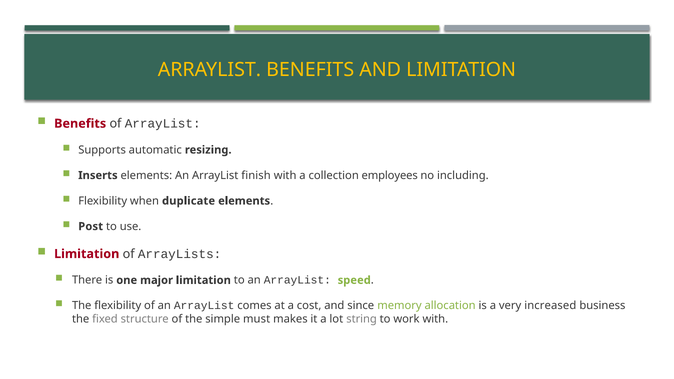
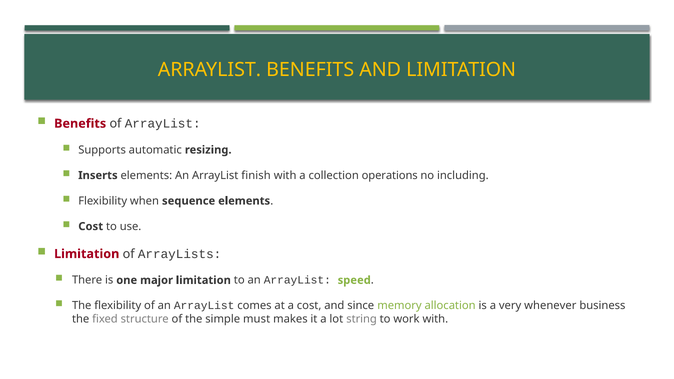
employees: employees -> operations
duplicate: duplicate -> sequence
Post at (91, 226): Post -> Cost
increased: increased -> whenever
